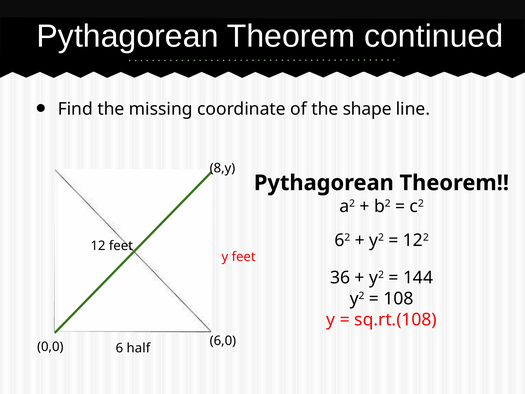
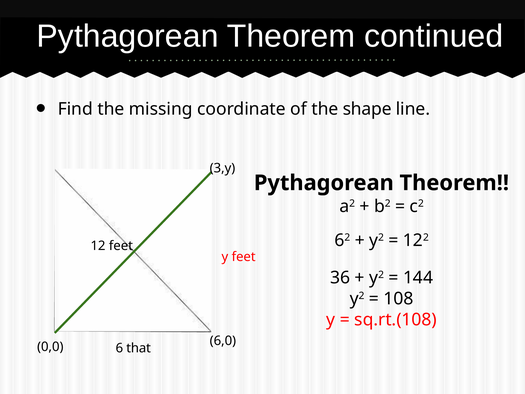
8,y: 8,y -> 3,y
half: half -> that
